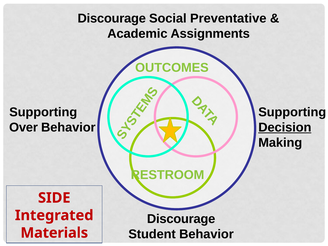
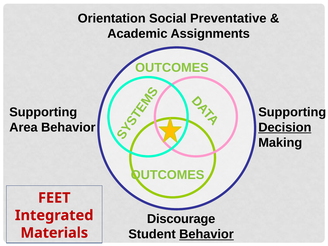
Discourage at (112, 18): Discourage -> Orientation
Over: Over -> Area
RESTROOM at (168, 175): RESTROOM -> OUTCOMES
SIDE: SIDE -> FEET
Behavior at (206, 234) underline: none -> present
